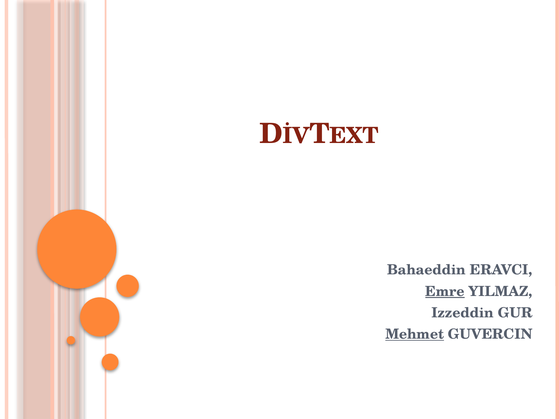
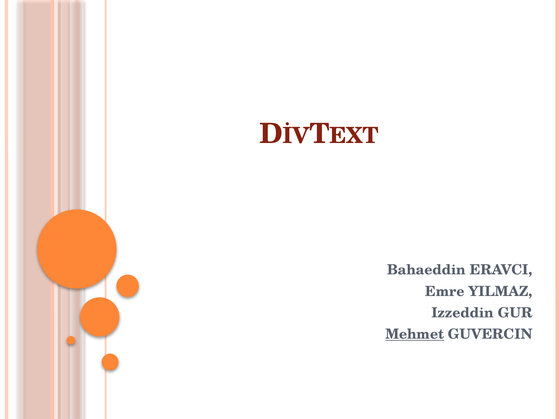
Emre underline: present -> none
